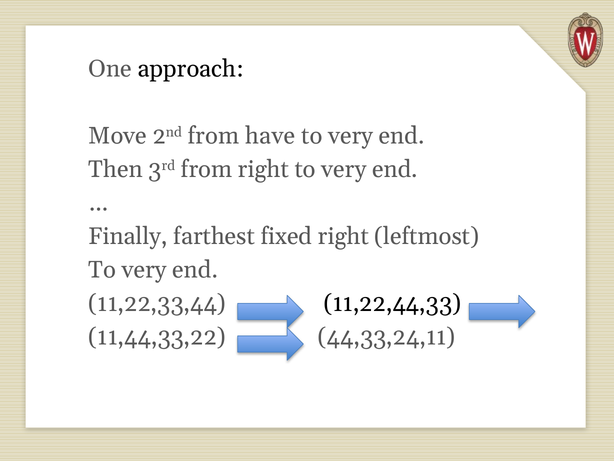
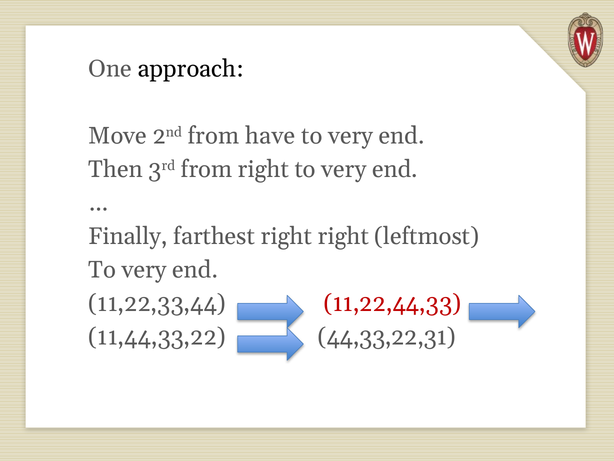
farthest fixed: fixed -> right
11,22,44,33 colour: black -> red
44,33,24,11: 44,33,24,11 -> 44,33,22,31
